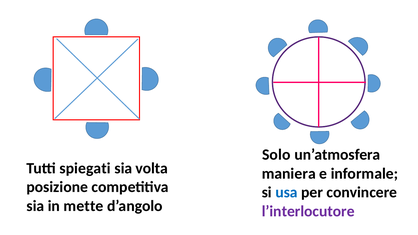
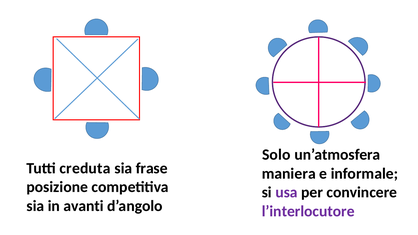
spiegati: spiegati -> creduta
volta: volta -> frase
usa colour: blue -> purple
mette: mette -> avanti
